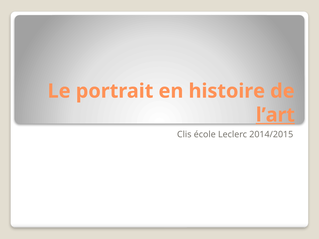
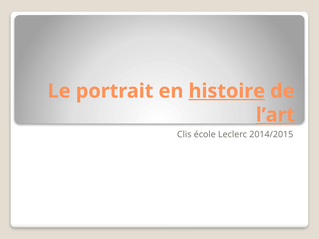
histoire underline: none -> present
